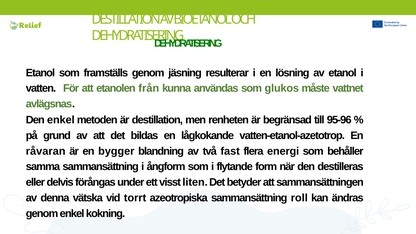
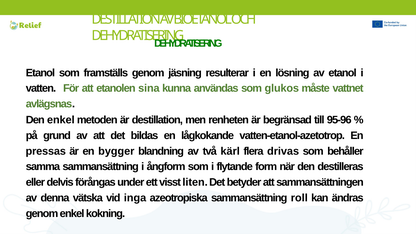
från: från -> sina
råvaran: råvaran -> pressas
fast: fast -> kärl
energi: energi -> drivas
torrt: torrt -> inga
